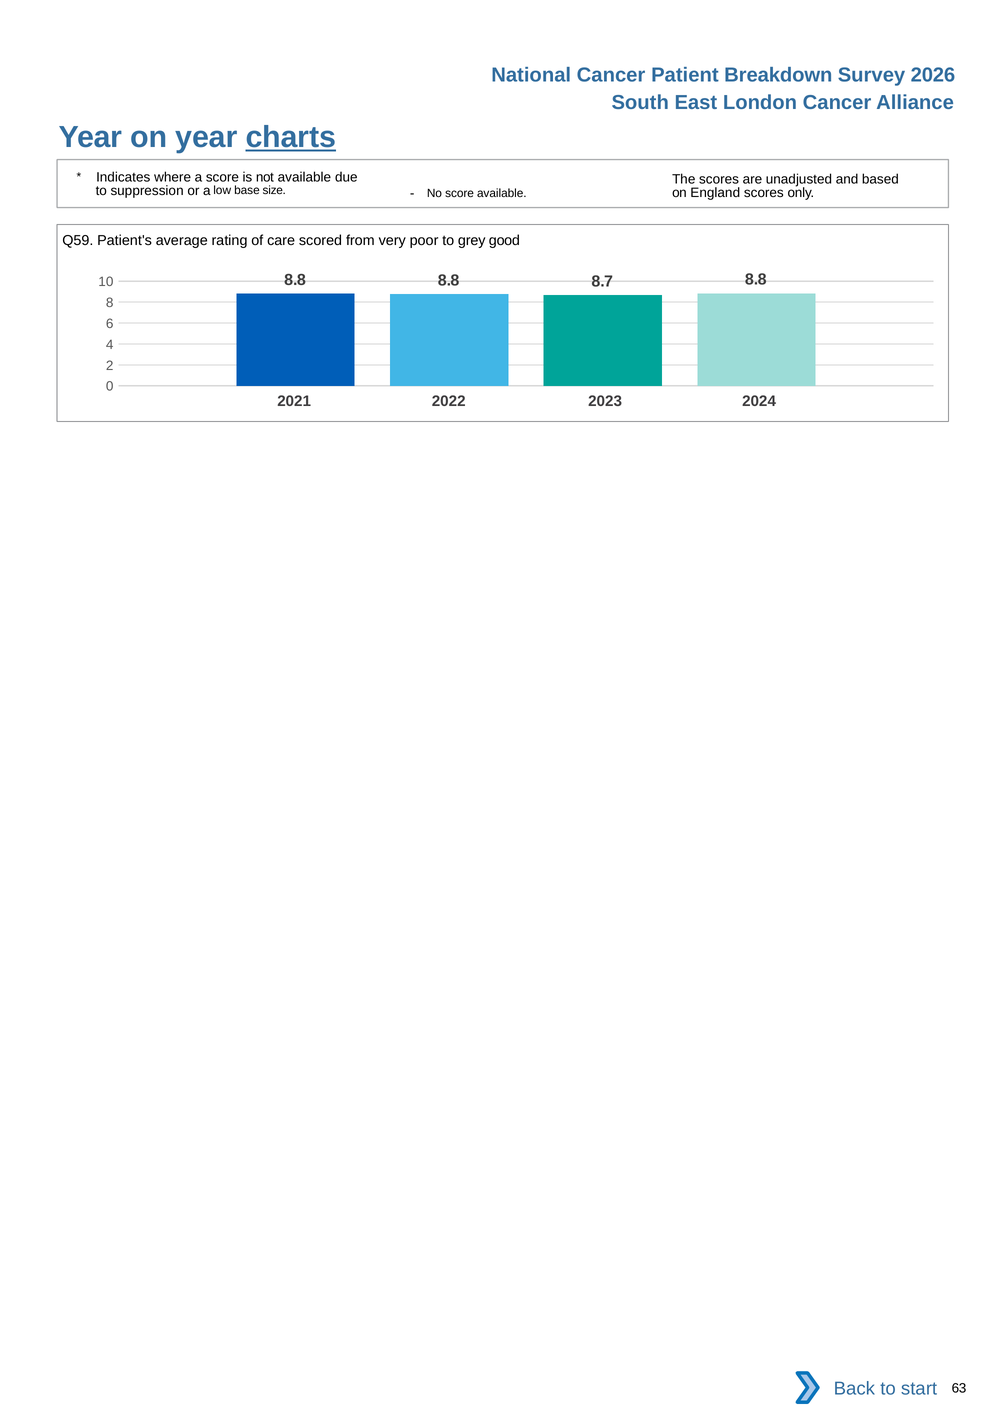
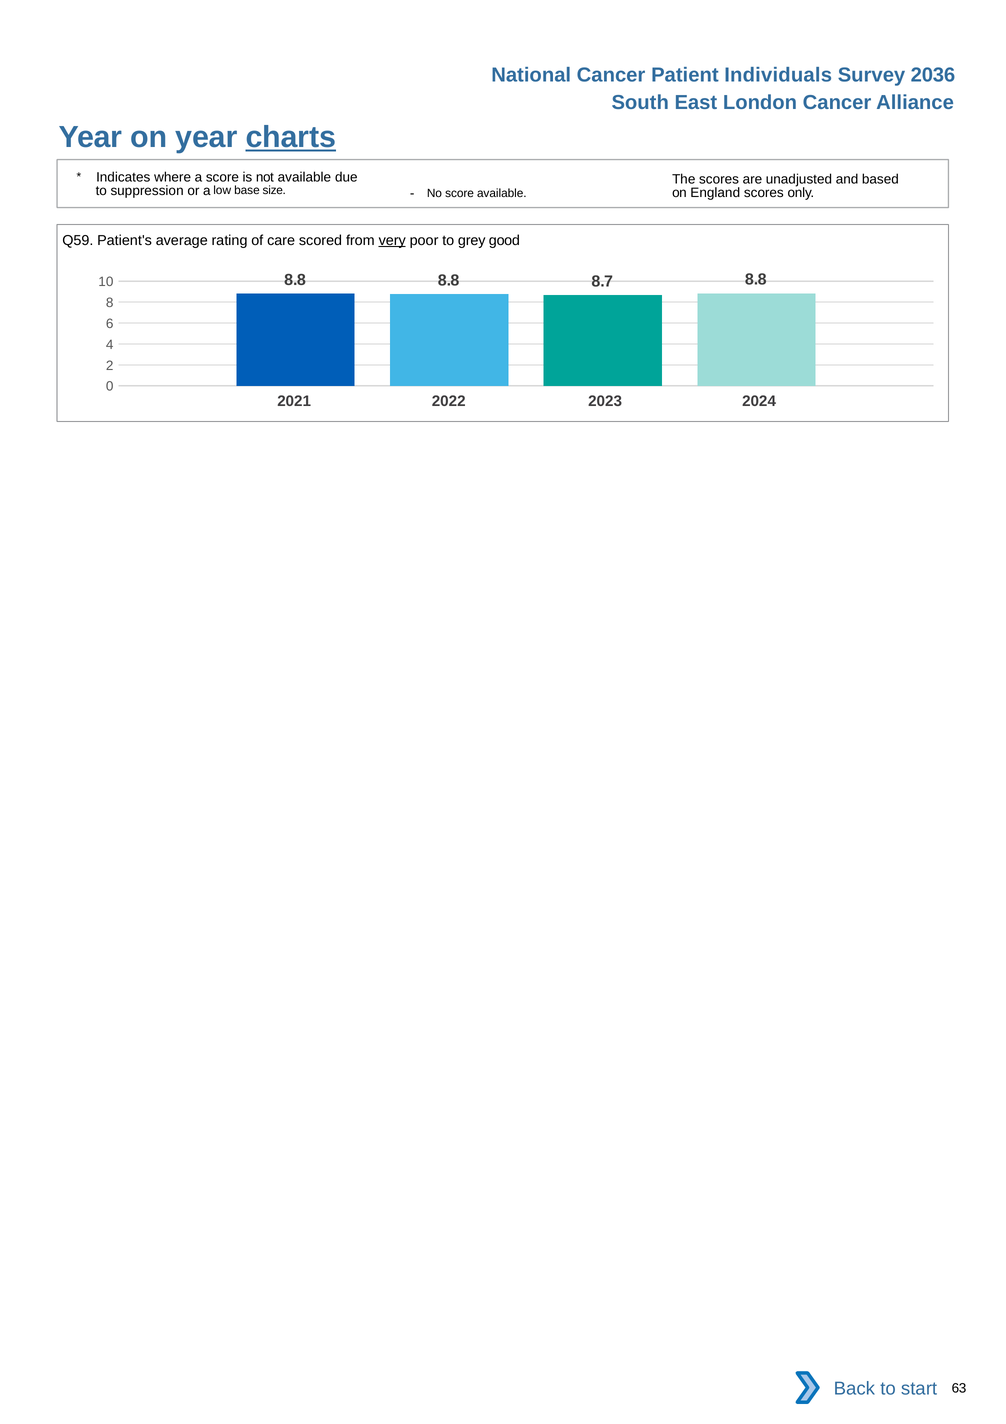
Breakdown: Breakdown -> Individuals
2026: 2026 -> 2036
very underline: none -> present
